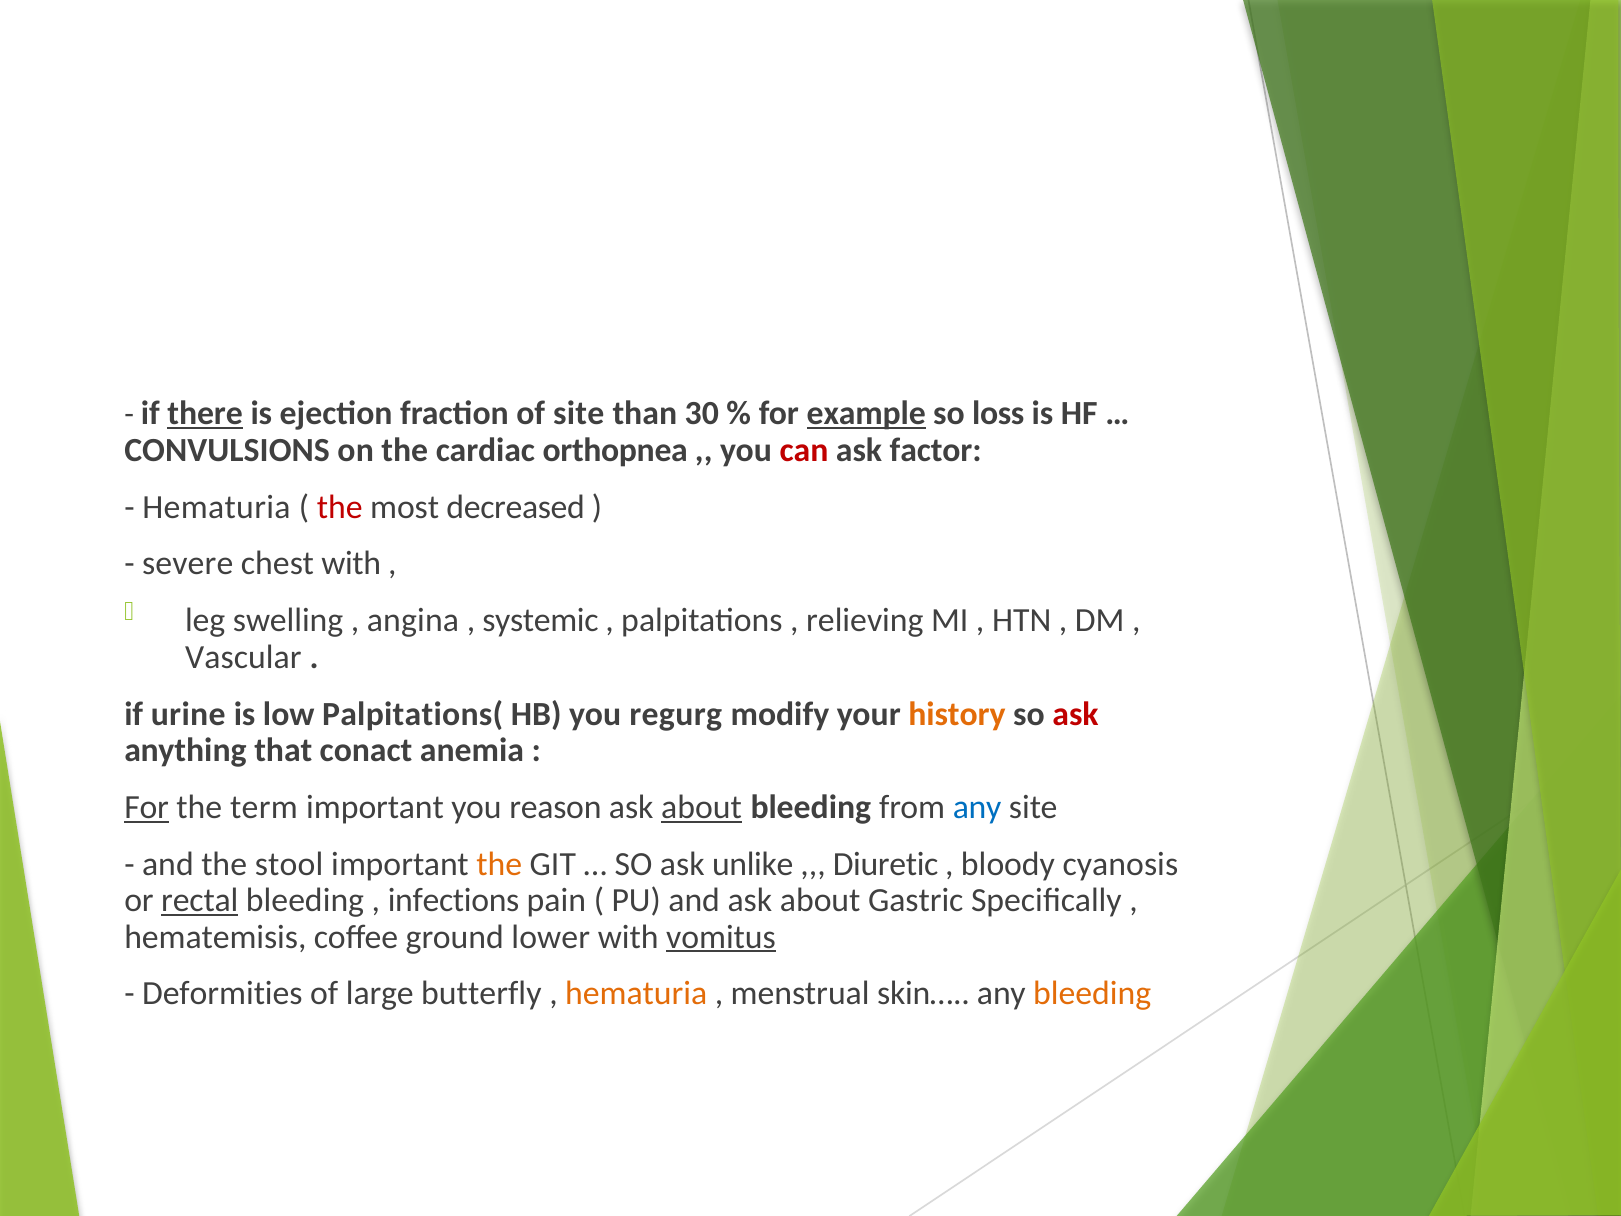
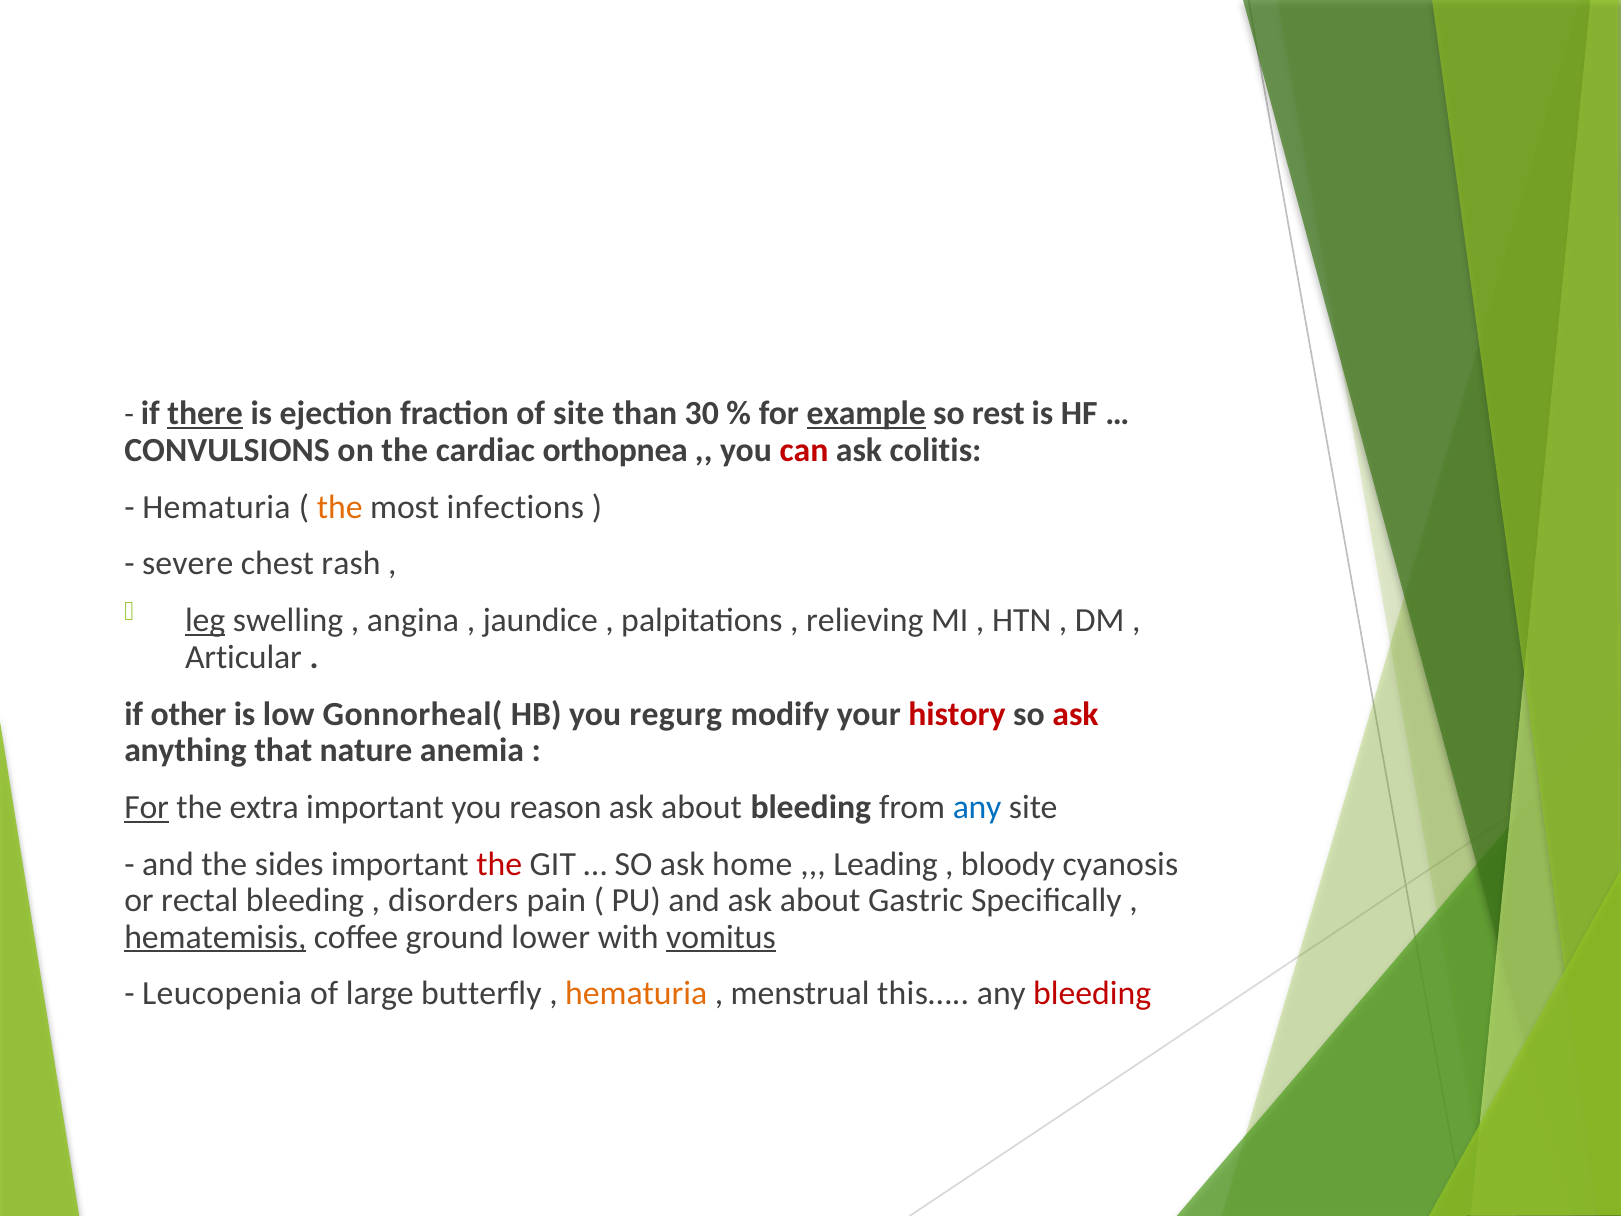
loss: loss -> rest
factor: factor -> colitis
the at (340, 507) colour: red -> orange
decreased: decreased -> infections
chest with: with -> rash
leg underline: none -> present
systemic: systemic -> jaundice
Vascular: Vascular -> Articular
urine: urine -> other
Palpitations(: Palpitations( -> Gonnorheal(
history colour: orange -> red
conact: conact -> nature
term: term -> extra
about at (702, 807) underline: present -> none
stool: stool -> sides
the at (499, 864) colour: orange -> red
unlike: unlike -> home
Diuretic: Diuretic -> Leading
rectal underline: present -> none
infections: infections -> disorders
hematemisis underline: none -> present
Deformities: Deformities -> Leucopenia
skin…: skin… -> this…
bleeding at (1092, 993) colour: orange -> red
